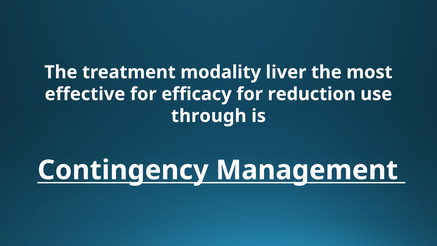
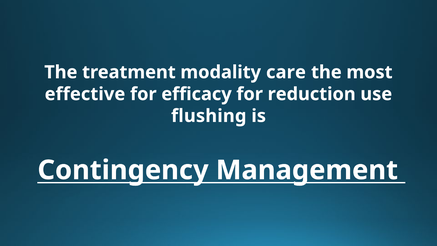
liver: liver -> care
through: through -> flushing
